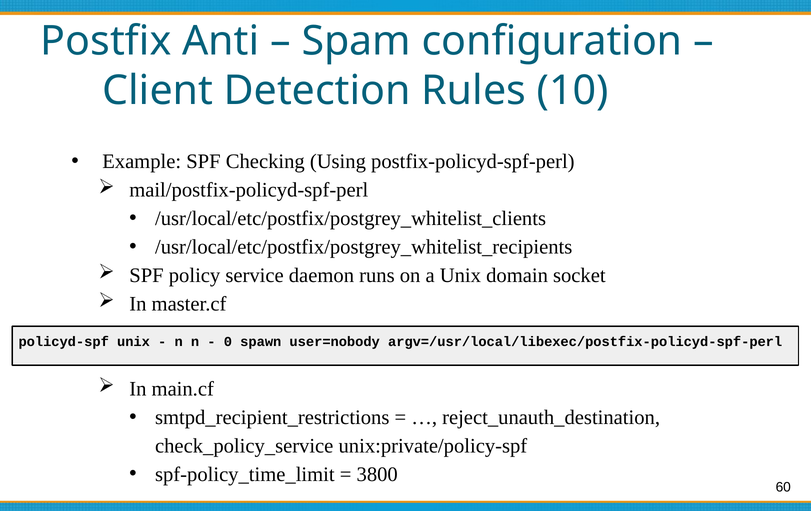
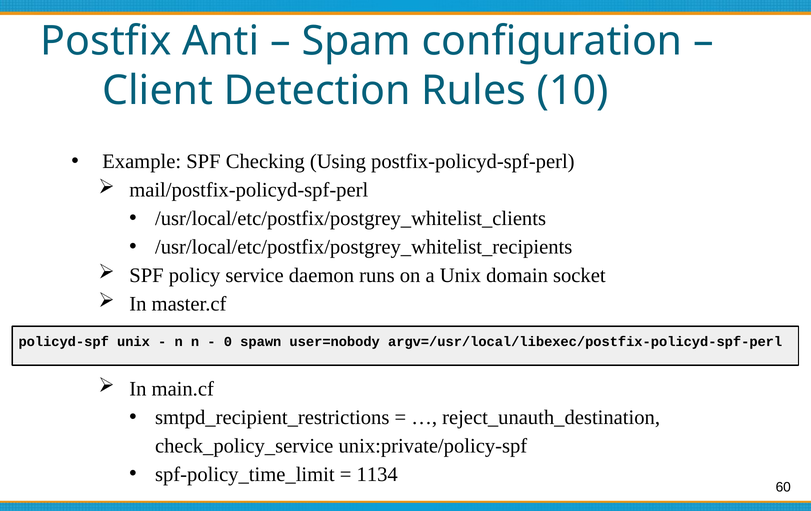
3800: 3800 -> 1134
